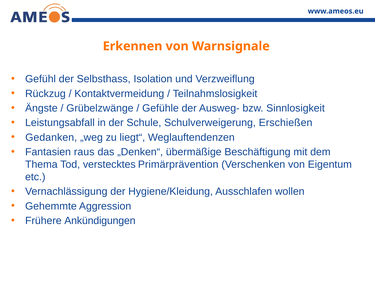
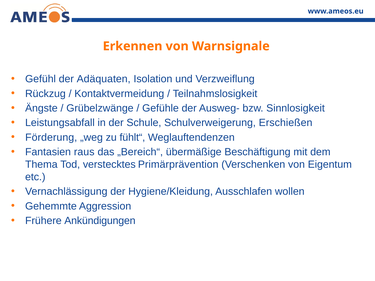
Selbsthass: Selbsthass -> Adäquaten
Gedanken: Gedanken -> Förderung
liegt“: liegt“ -> fühlt“
„Denken“: „Denken“ -> „Bereich“
